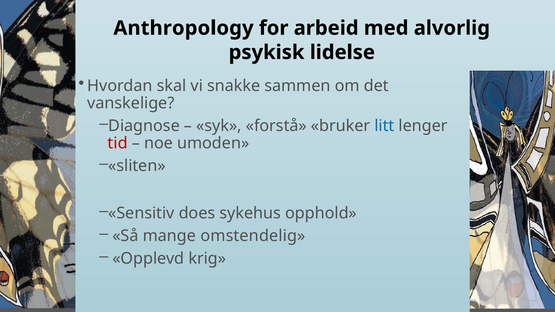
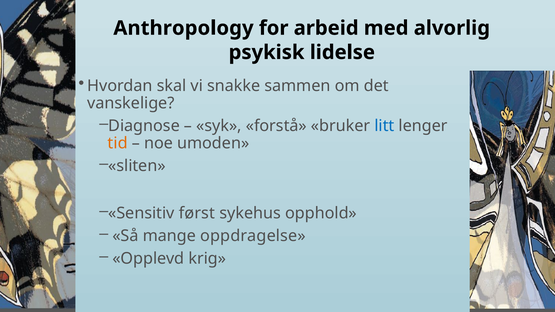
tid colour: red -> orange
does: does -> først
omstendelig: omstendelig -> oppdragelse
